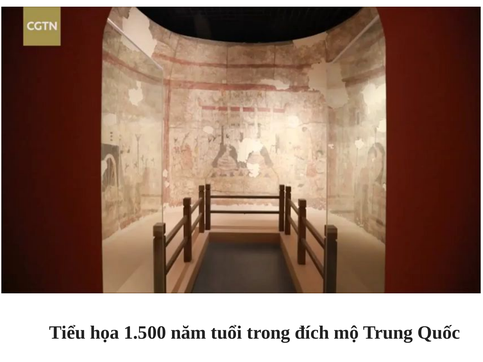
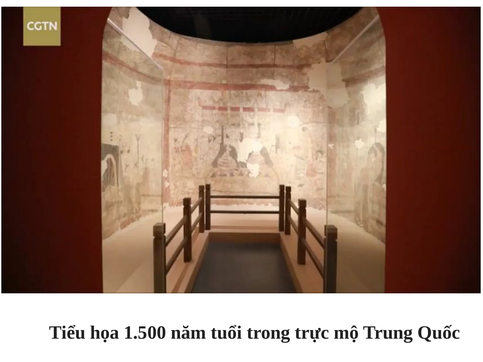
đích: đích -> trực
